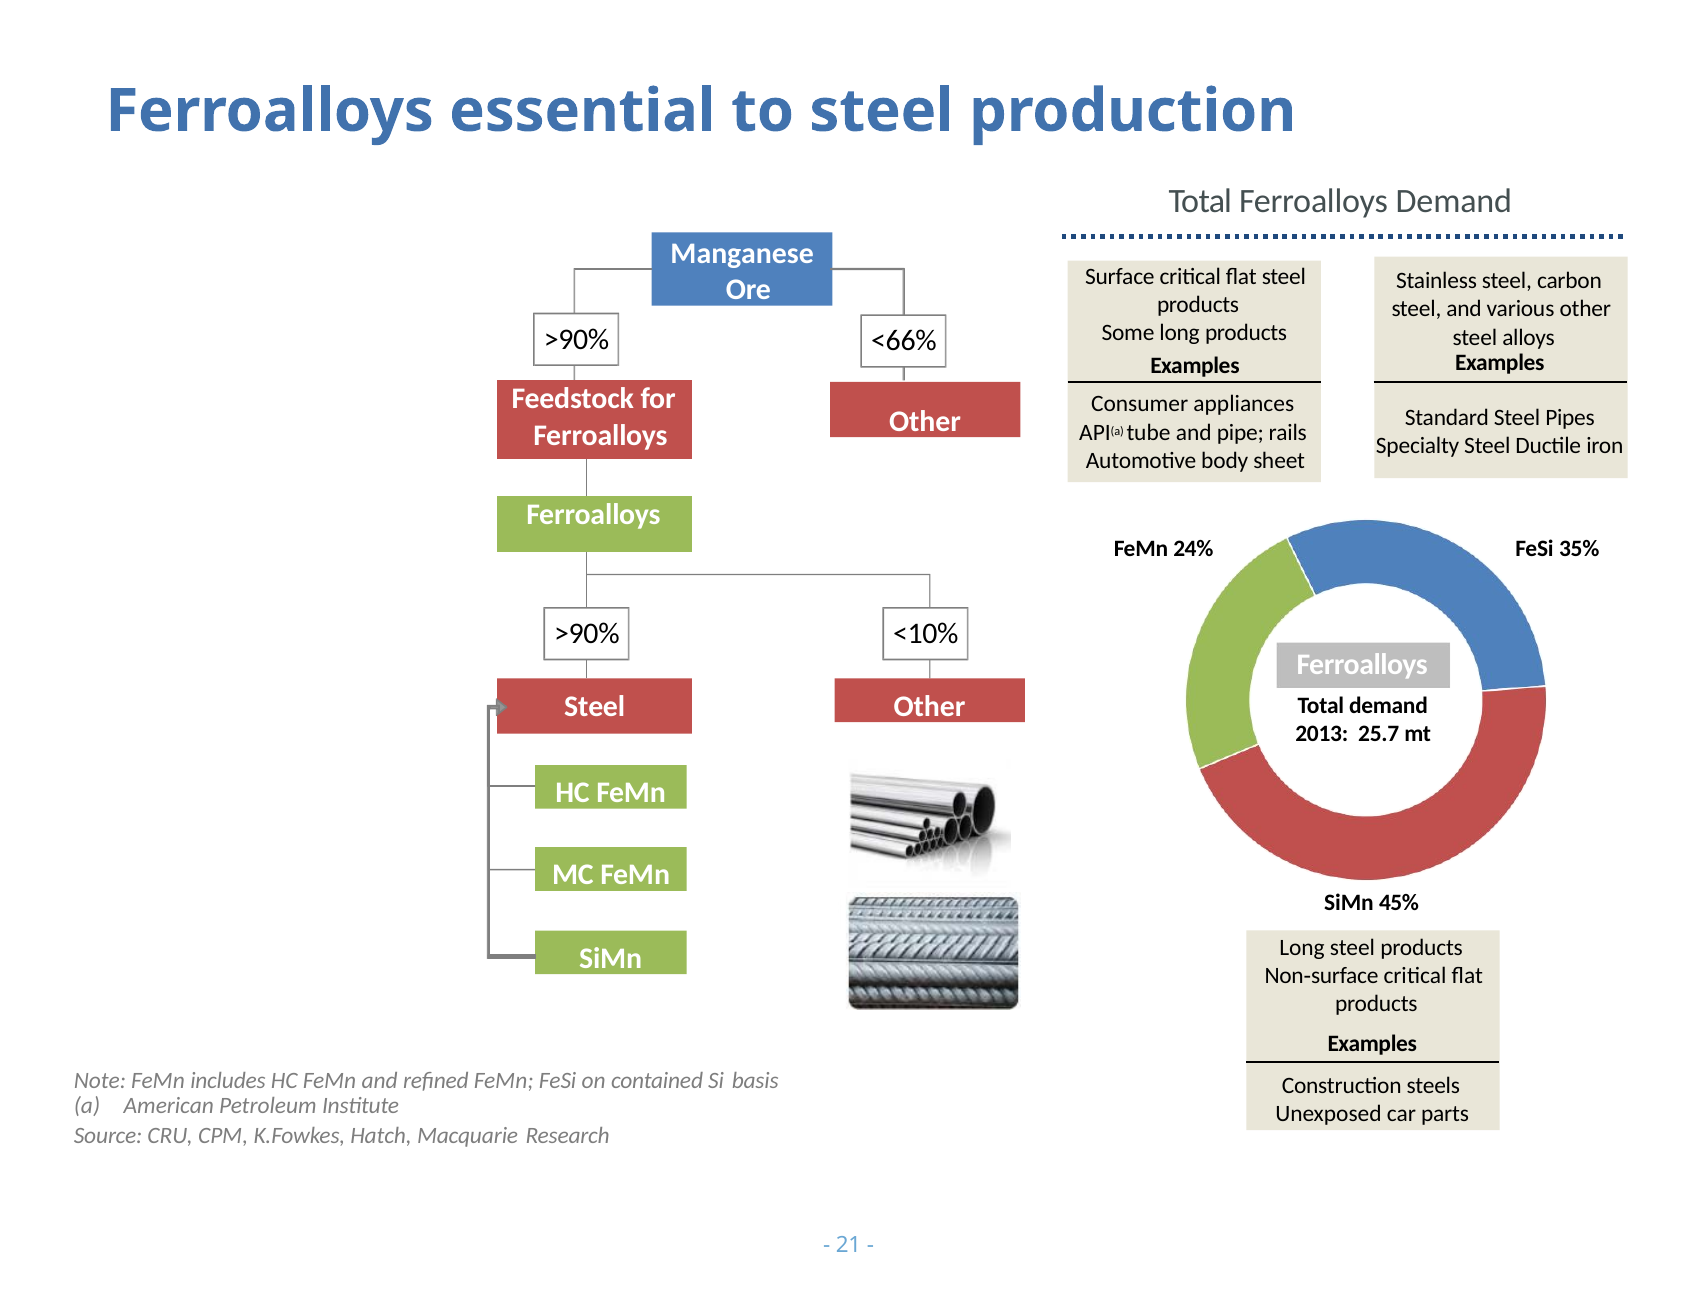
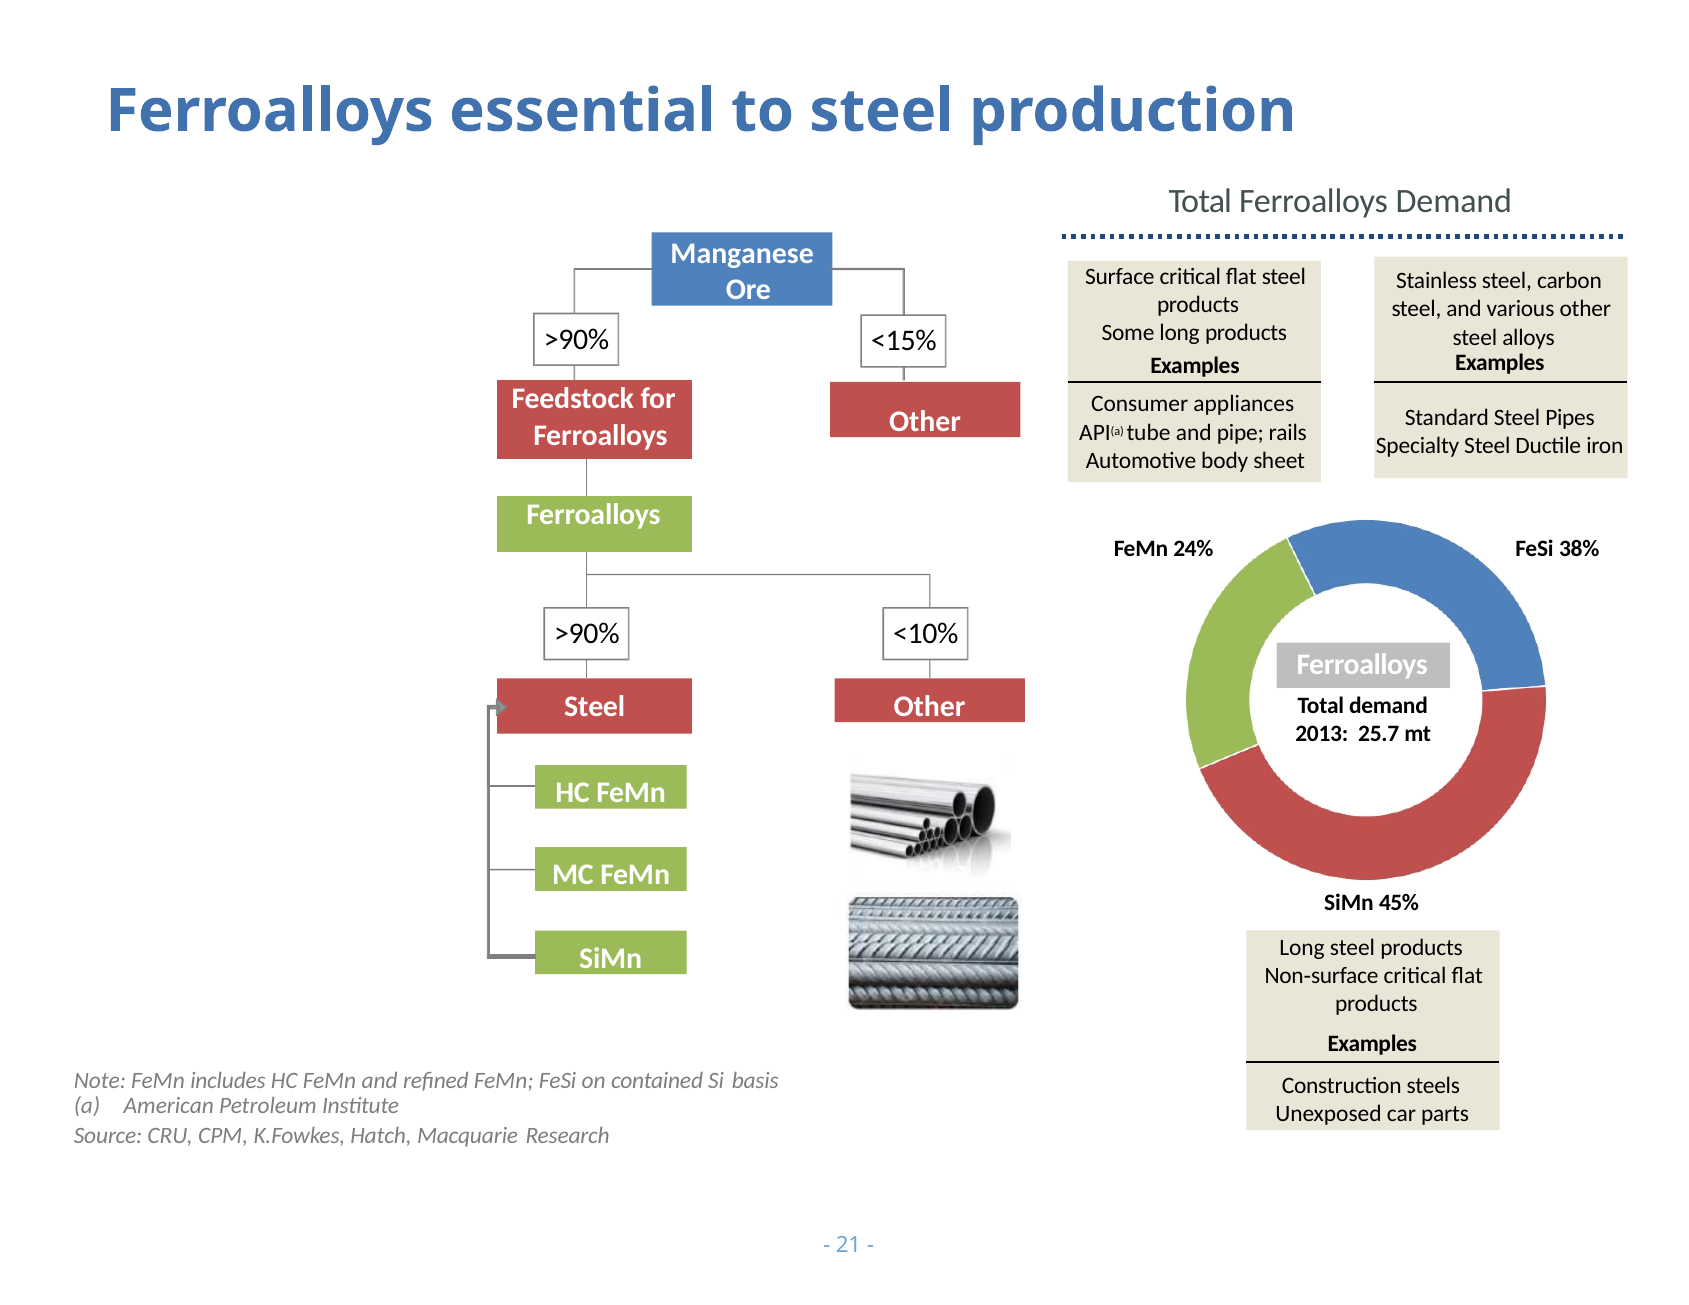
<66%: <66% -> <15%
35%: 35% -> 38%
